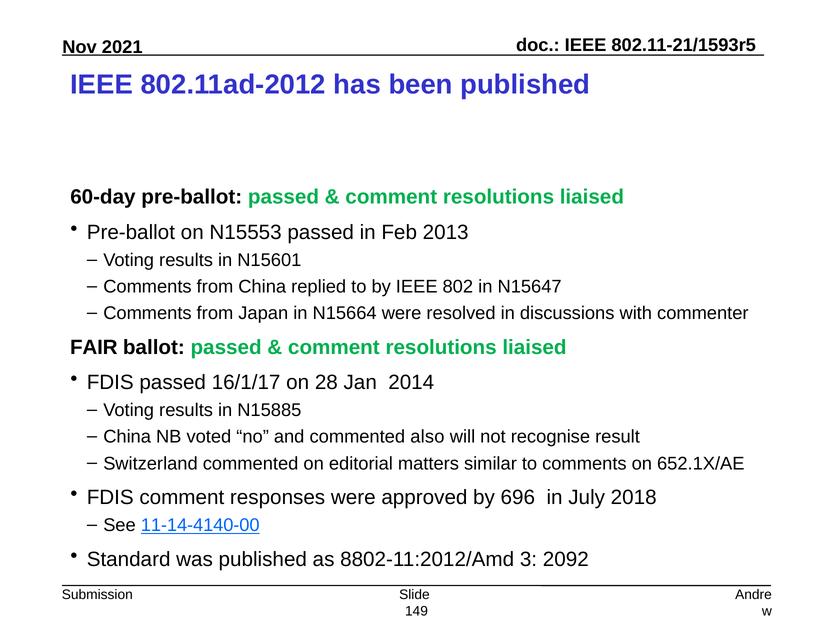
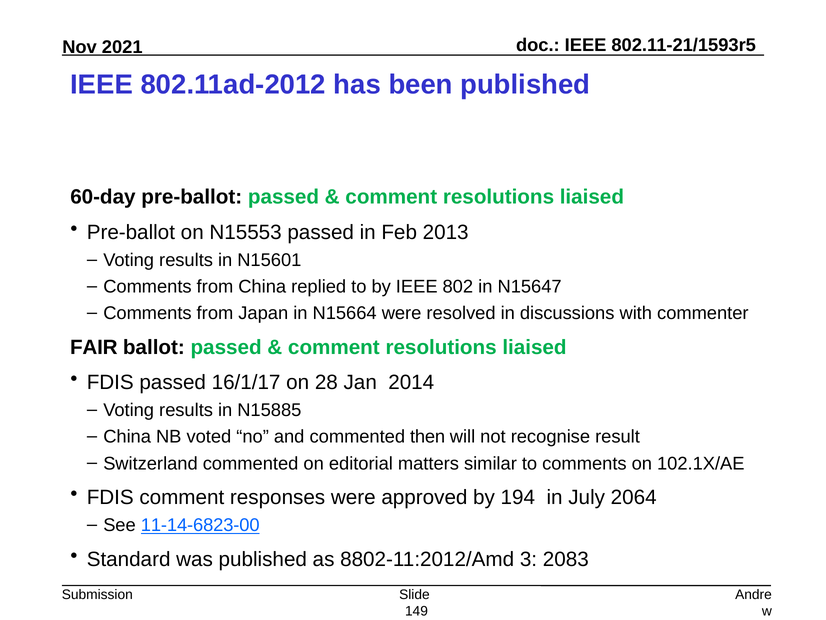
also: also -> then
652.1X/AE: 652.1X/AE -> 102.1X/AE
696: 696 -> 194
2018: 2018 -> 2064
11-14-4140-00: 11-14-4140-00 -> 11-14-6823-00
2092: 2092 -> 2083
